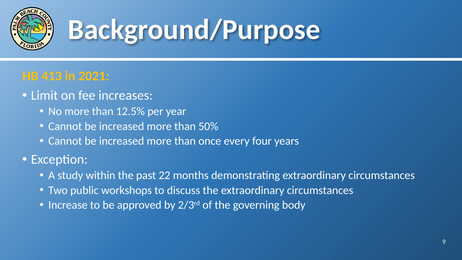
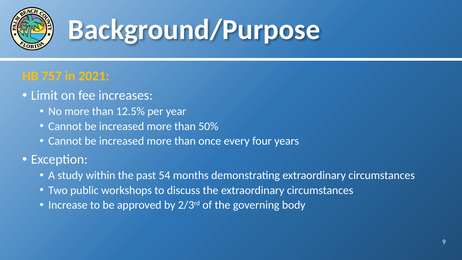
413: 413 -> 757
22: 22 -> 54
